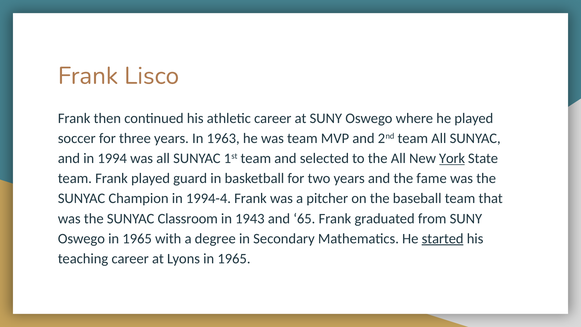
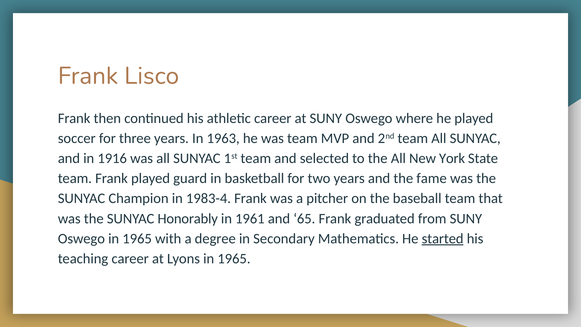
1994: 1994 -> 1916
York underline: present -> none
1994-4: 1994-4 -> 1983-4
Classroom: Classroom -> Honorably
1943: 1943 -> 1961
